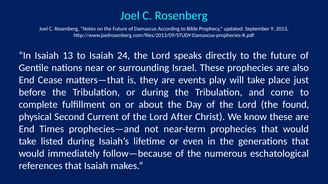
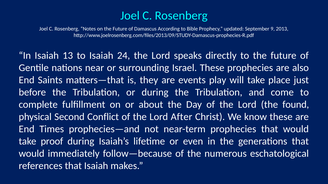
Cease: Cease -> Saints
Current: Current -> Conflict
listed: listed -> proof
